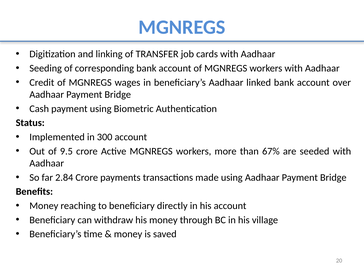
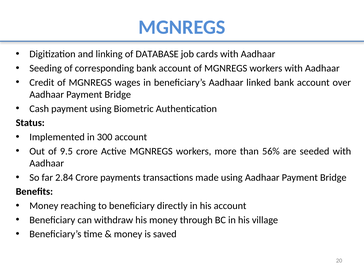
TRANSFER: TRANSFER -> DATABASE
67%: 67% -> 56%
